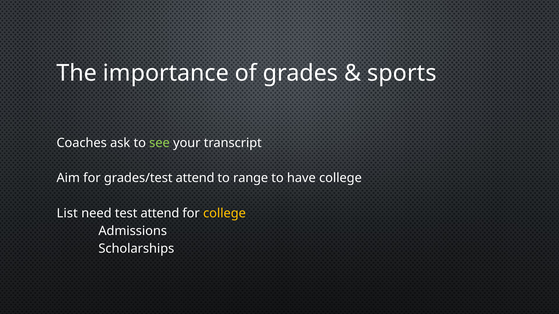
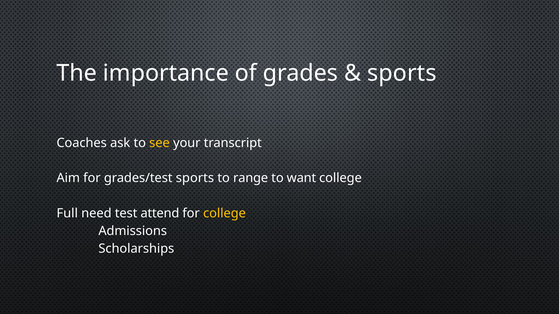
see colour: light green -> yellow
grades/test attend: attend -> sports
have: have -> want
List: List -> Full
